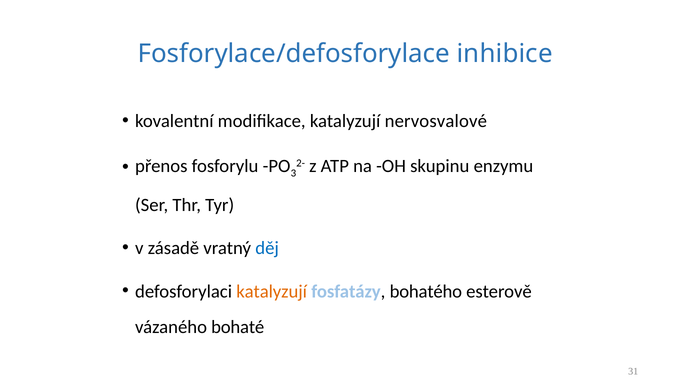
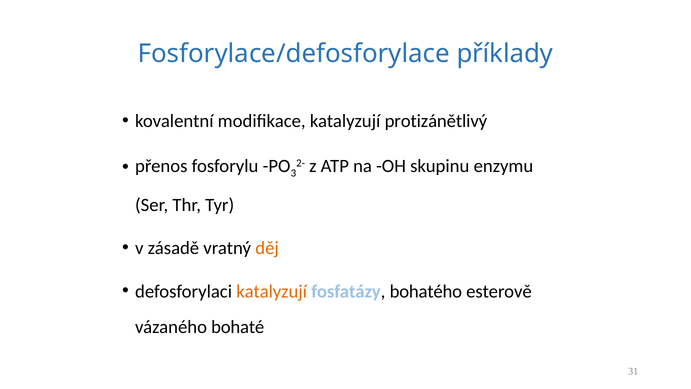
inhibice: inhibice -> příklady
nervosvalové: nervosvalové -> protizánětlivý
děj colour: blue -> orange
